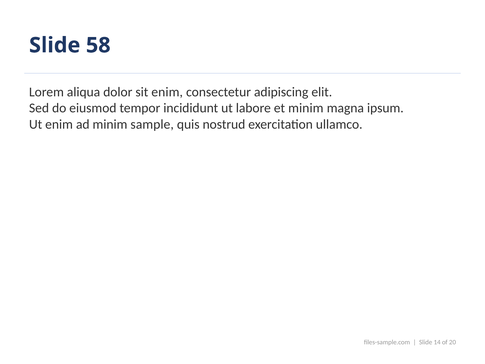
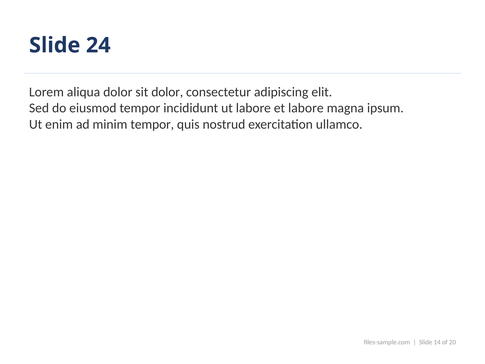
58: 58 -> 24
sit enim: enim -> dolor
et minim: minim -> labore
minim sample: sample -> tempor
